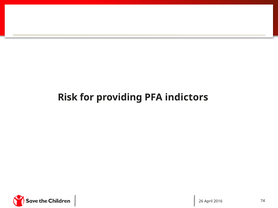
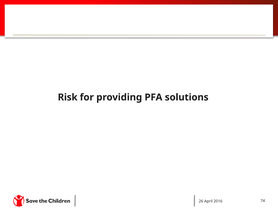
indictors: indictors -> solutions
